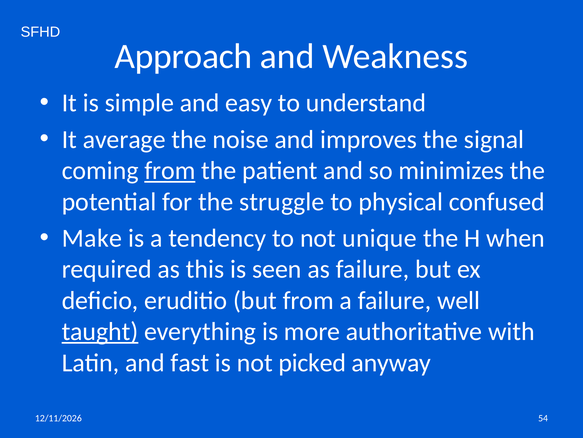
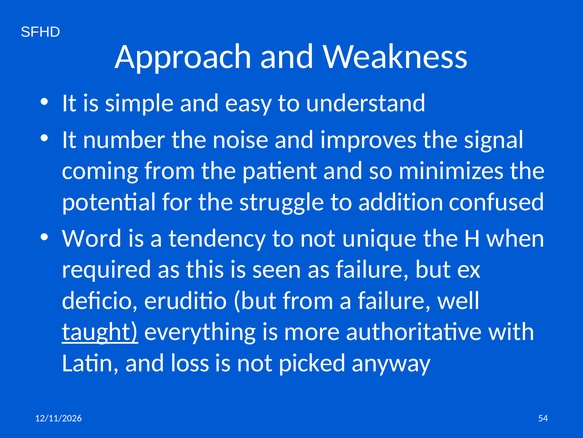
average: average -> number
from at (170, 170) underline: present -> none
physical: physical -> addition
Make: Make -> Word
fast: fast -> loss
